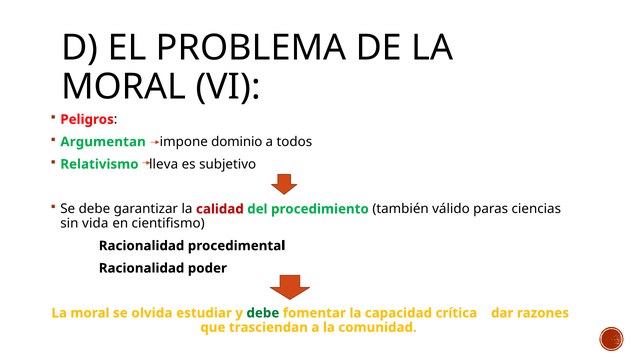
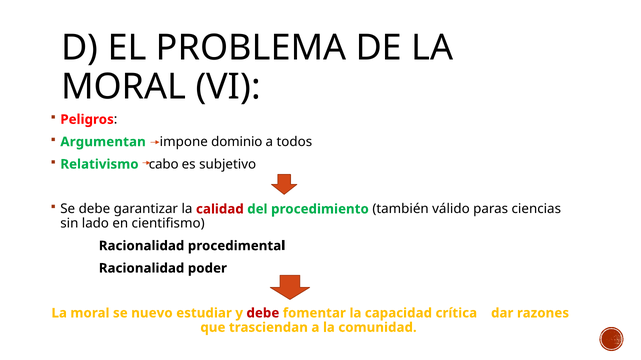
lleva: lleva -> cabo
vida: vida -> lado
olvida: olvida -> nuevo
debe at (263, 313) colour: green -> red
